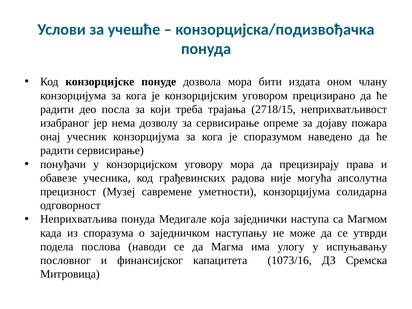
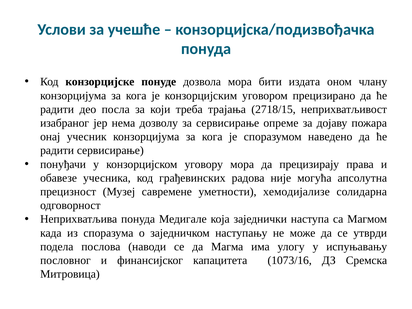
уметности конзорцијума: конзорцијума -> хемодијализе
